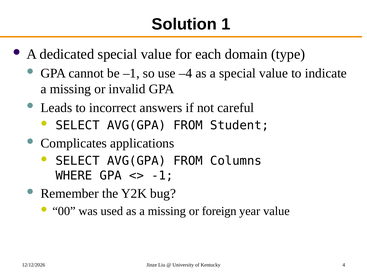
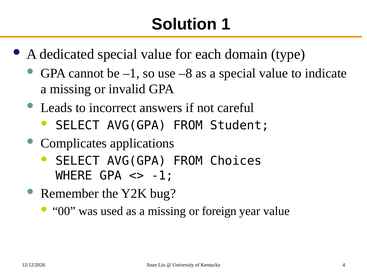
–4: –4 -> –8
Columns: Columns -> Choices
